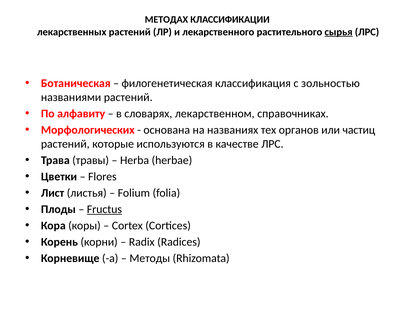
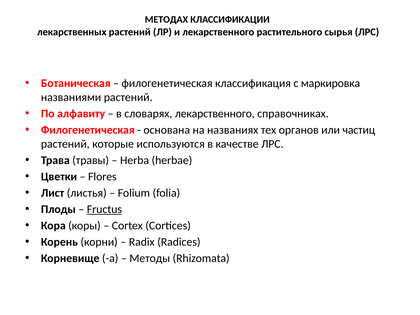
сырья underline: present -> none
зольностью: зольностью -> маркировка
словарях лекарственном: лекарственном -> лекарственного
Морфологических at (88, 130): Морфологических -> Филогенетическая
